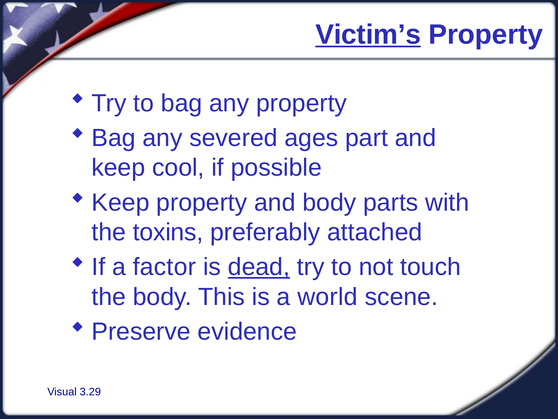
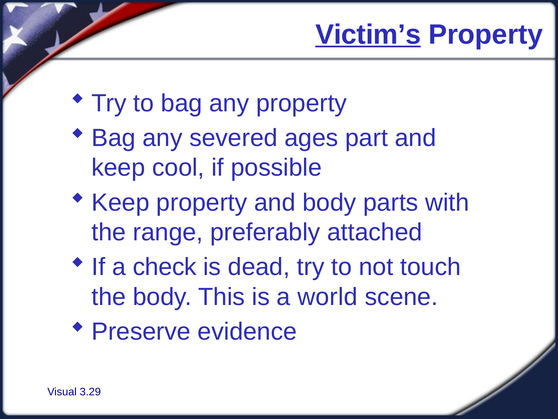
toxins: toxins -> range
factor: factor -> check
dead underline: present -> none
